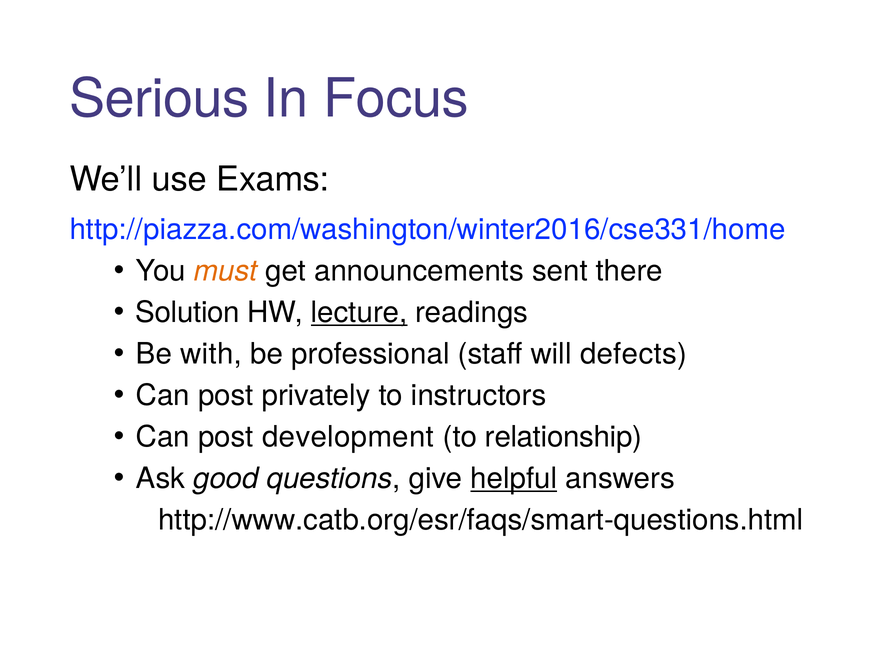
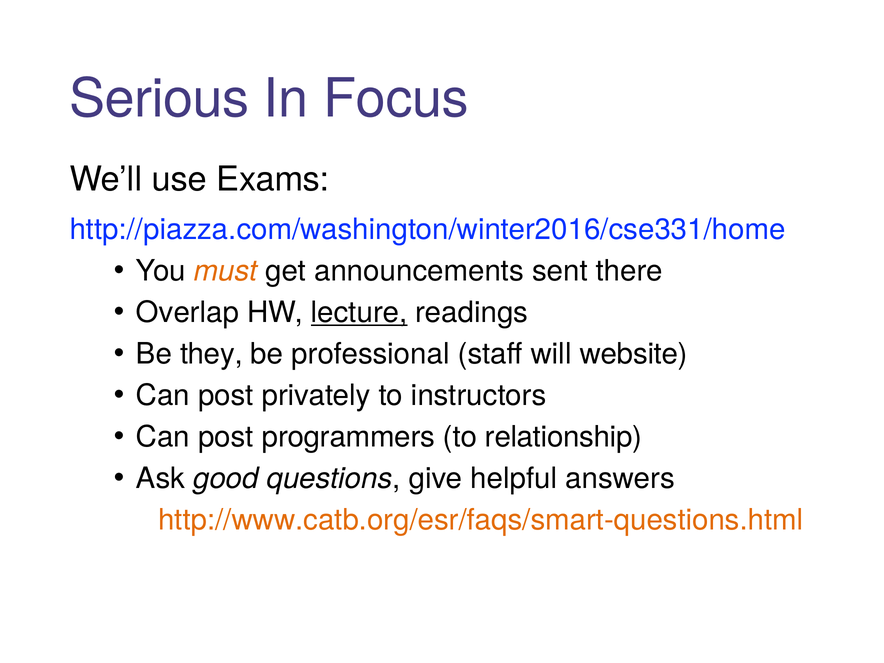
Solution: Solution -> Overlap
with: with -> they
defects: defects -> website
development: development -> programmers
helpful underline: present -> none
http://www.catb.org/esr/faqs/smart-questions.html colour: black -> orange
